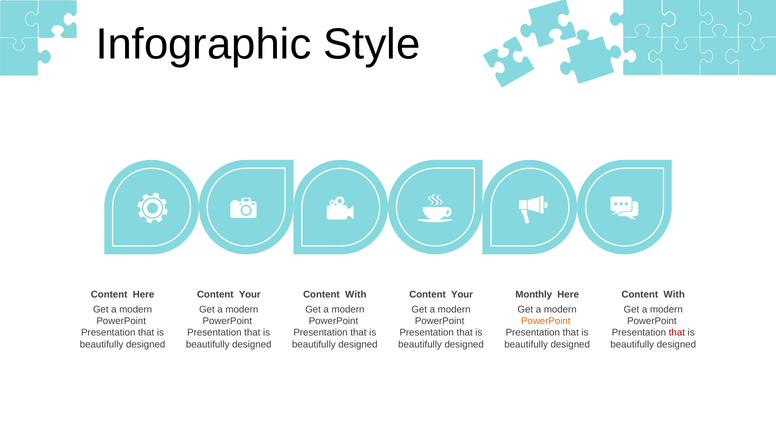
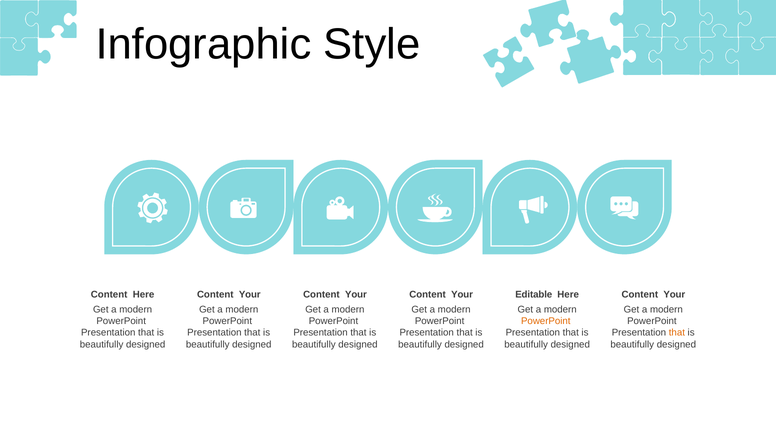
With at (356, 295): With -> Your
Monthly: Monthly -> Editable
With at (674, 295): With -> Your
that at (677, 333) colour: red -> orange
